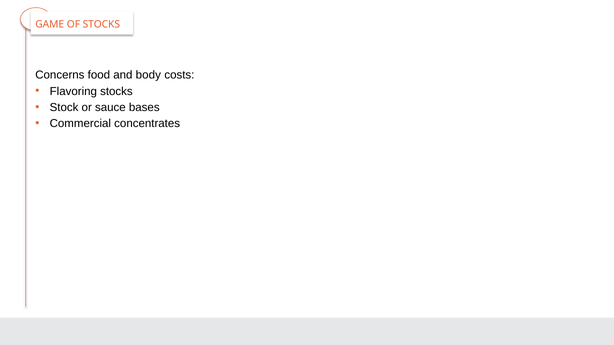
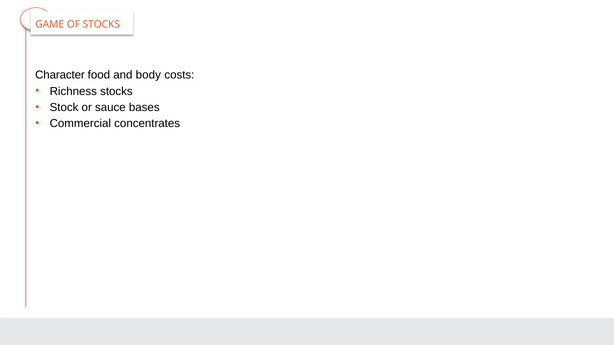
Concerns: Concerns -> Character
Flavoring: Flavoring -> Richness
